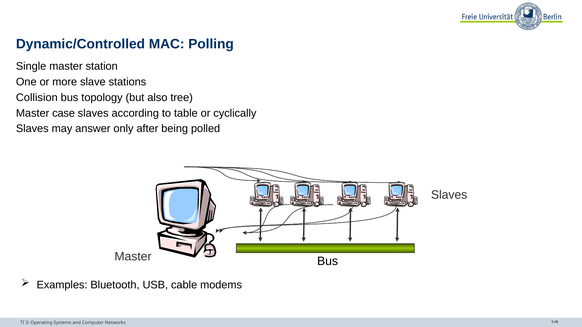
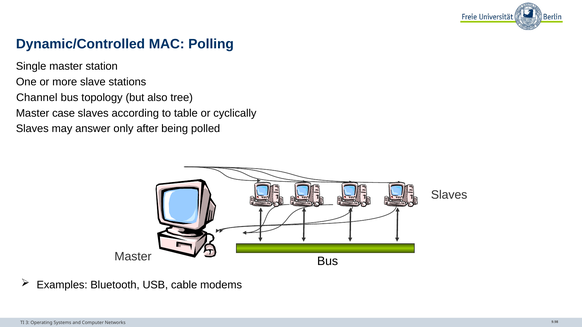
Collision: Collision -> Channel
